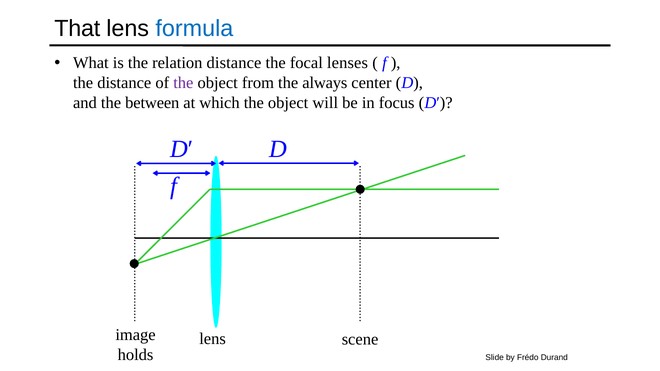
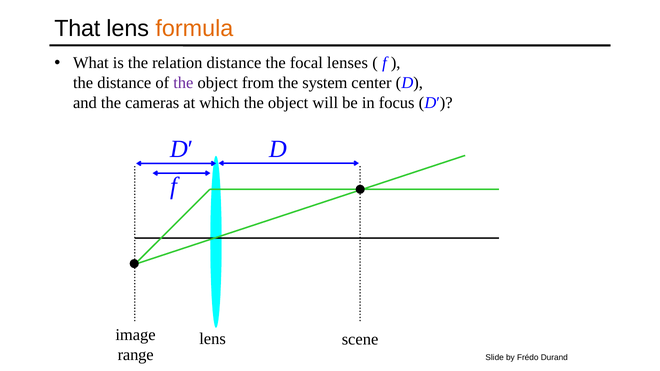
formula colour: blue -> orange
always: always -> system
between: between -> cameras
holds: holds -> range
